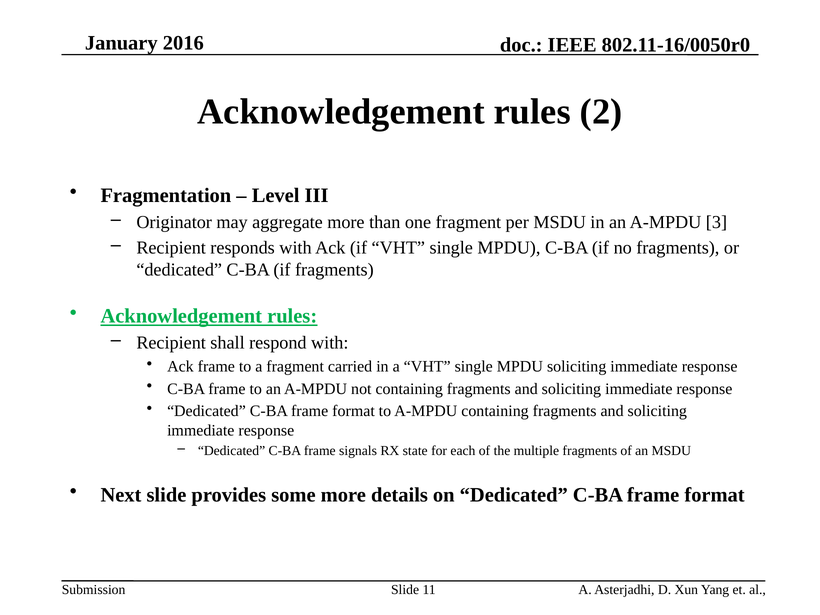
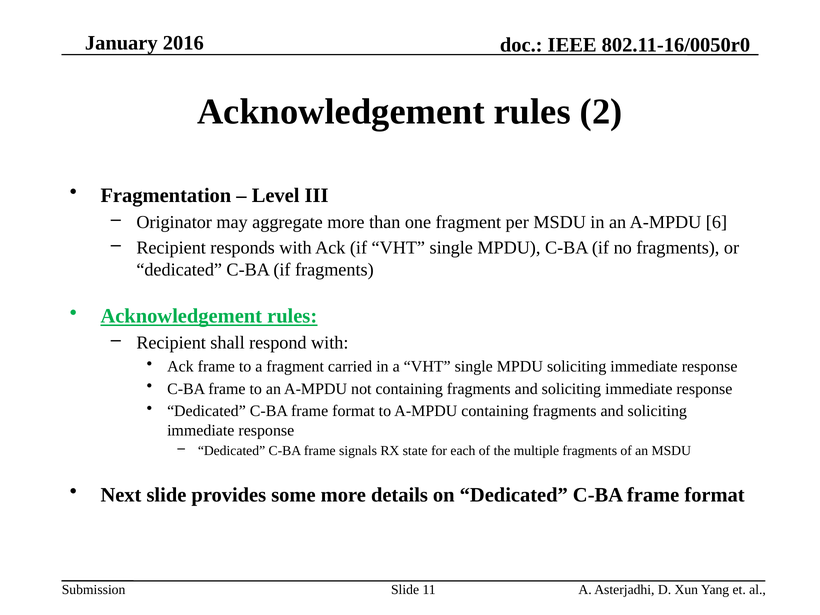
3: 3 -> 6
